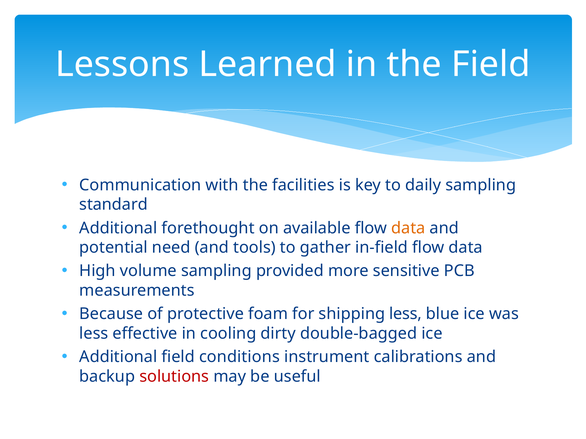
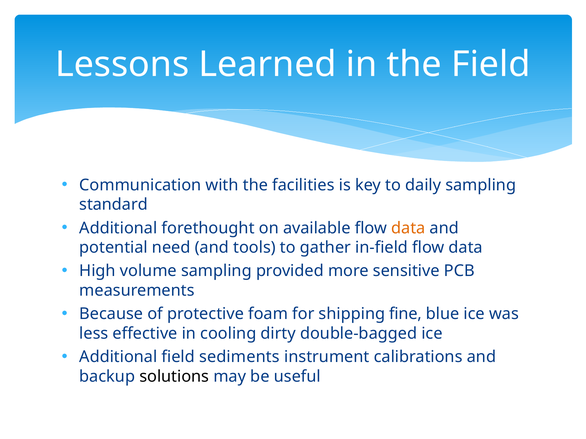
shipping less: less -> fine
conditions: conditions -> sediments
solutions colour: red -> black
